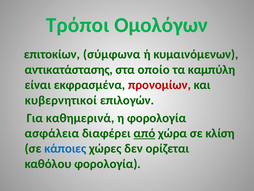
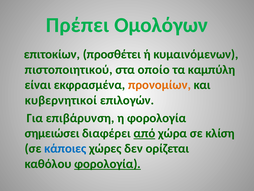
Τρόποι: Τρόποι -> Πρέπει
σύμφωνα: σύμφωνα -> προσθέτει
αντικατάστασης: αντικατάστασης -> πιστοποιητικού
προνομίων colour: red -> orange
καθημερινά: καθημερινά -> επιβάρυνση
ασφάλεια: ασφάλεια -> σημειώσει
φορολογία at (108, 163) underline: none -> present
